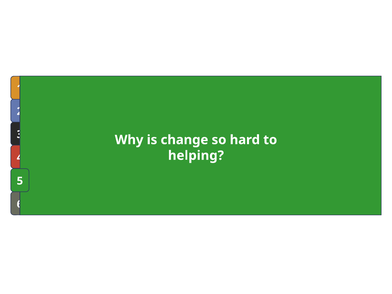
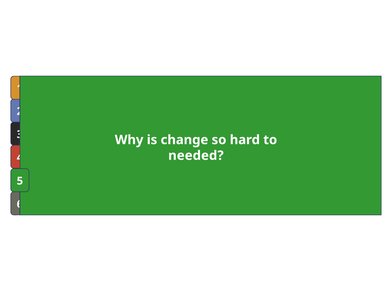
helping: helping -> needed
